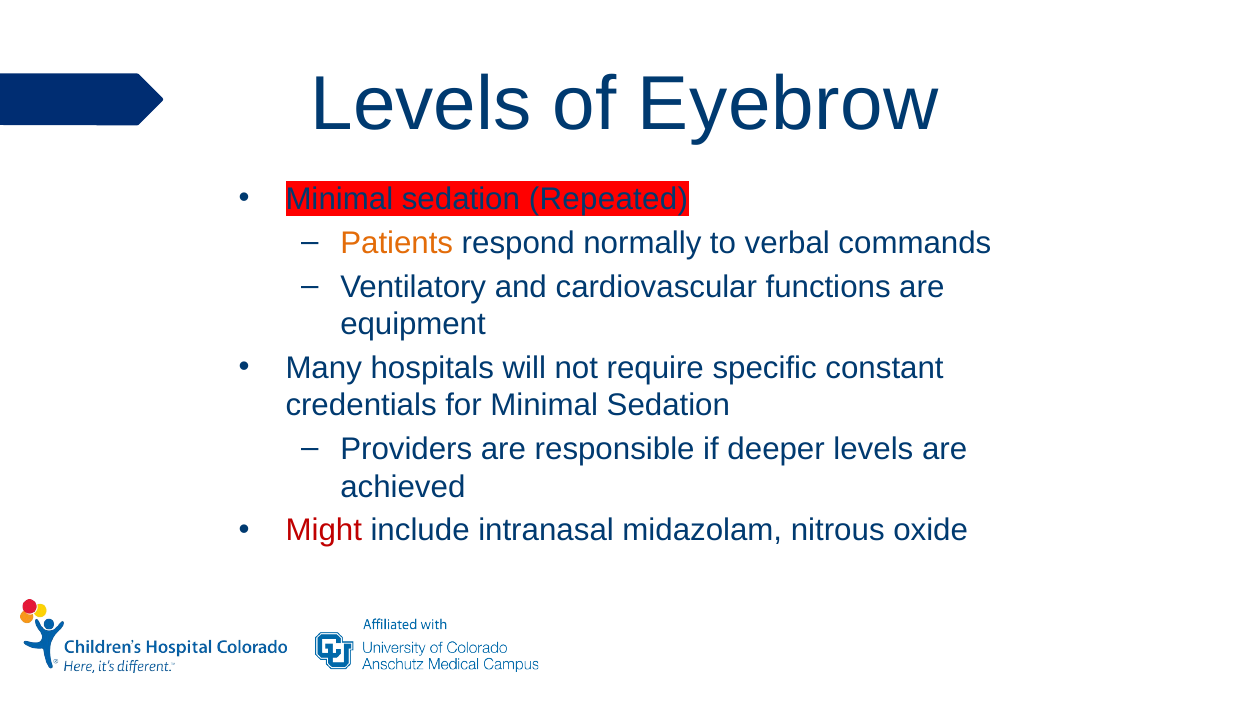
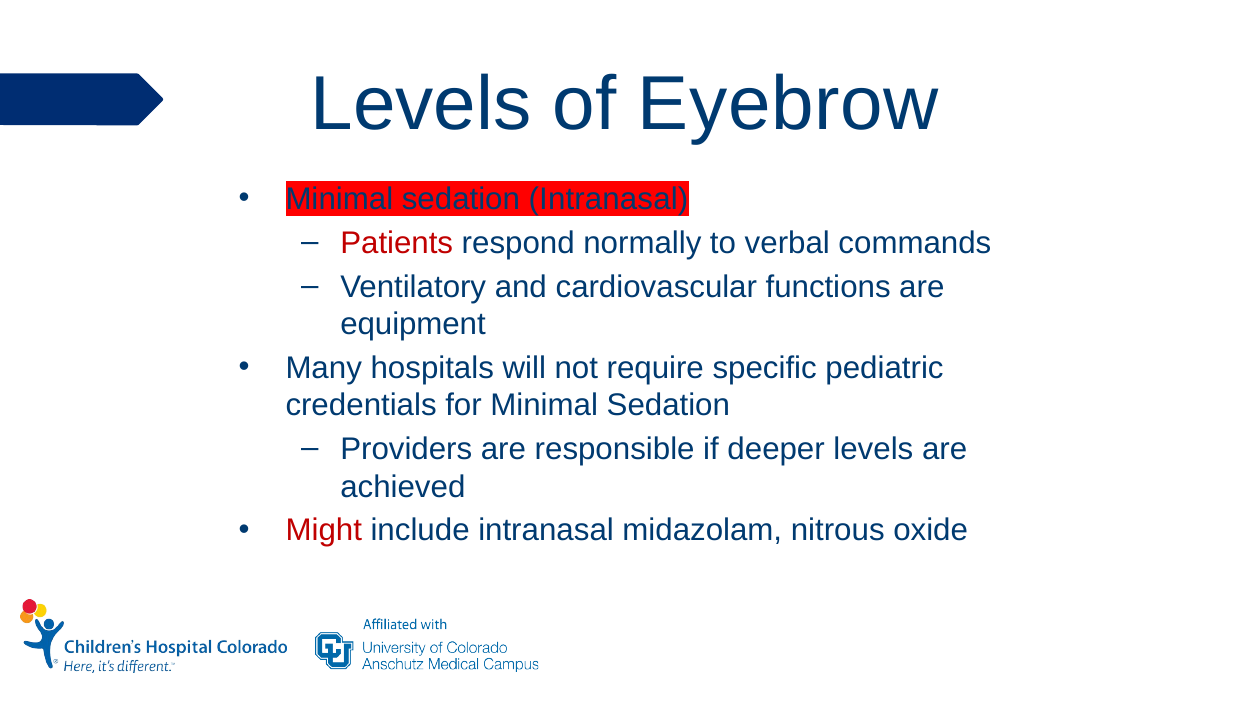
sedation Repeated: Repeated -> Intranasal
Patients colour: orange -> red
constant: constant -> pediatric
